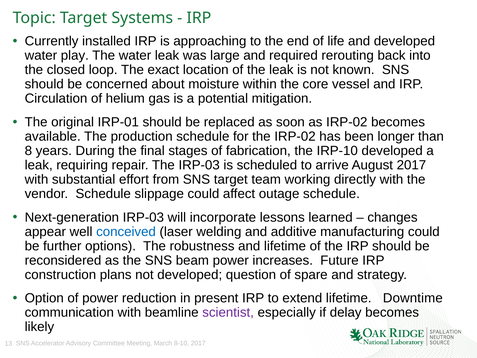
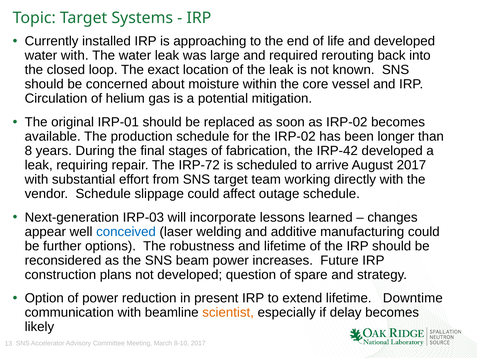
water play: play -> with
IRP-10: IRP-10 -> IRP-42
The IRP-03: IRP-03 -> IRP-72
scientist colour: purple -> orange
